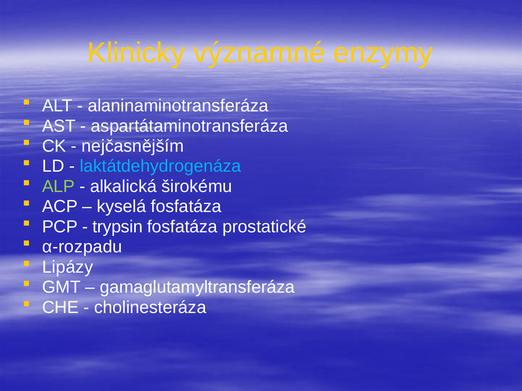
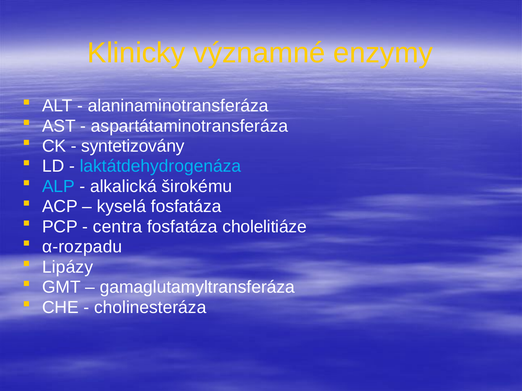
nejčasnějším: nejčasnějším -> syntetizovány
ALP colour: light green -> light blue
trypsin: trypsin -> centra
prostatické: prostatické -> cholelitiáze
